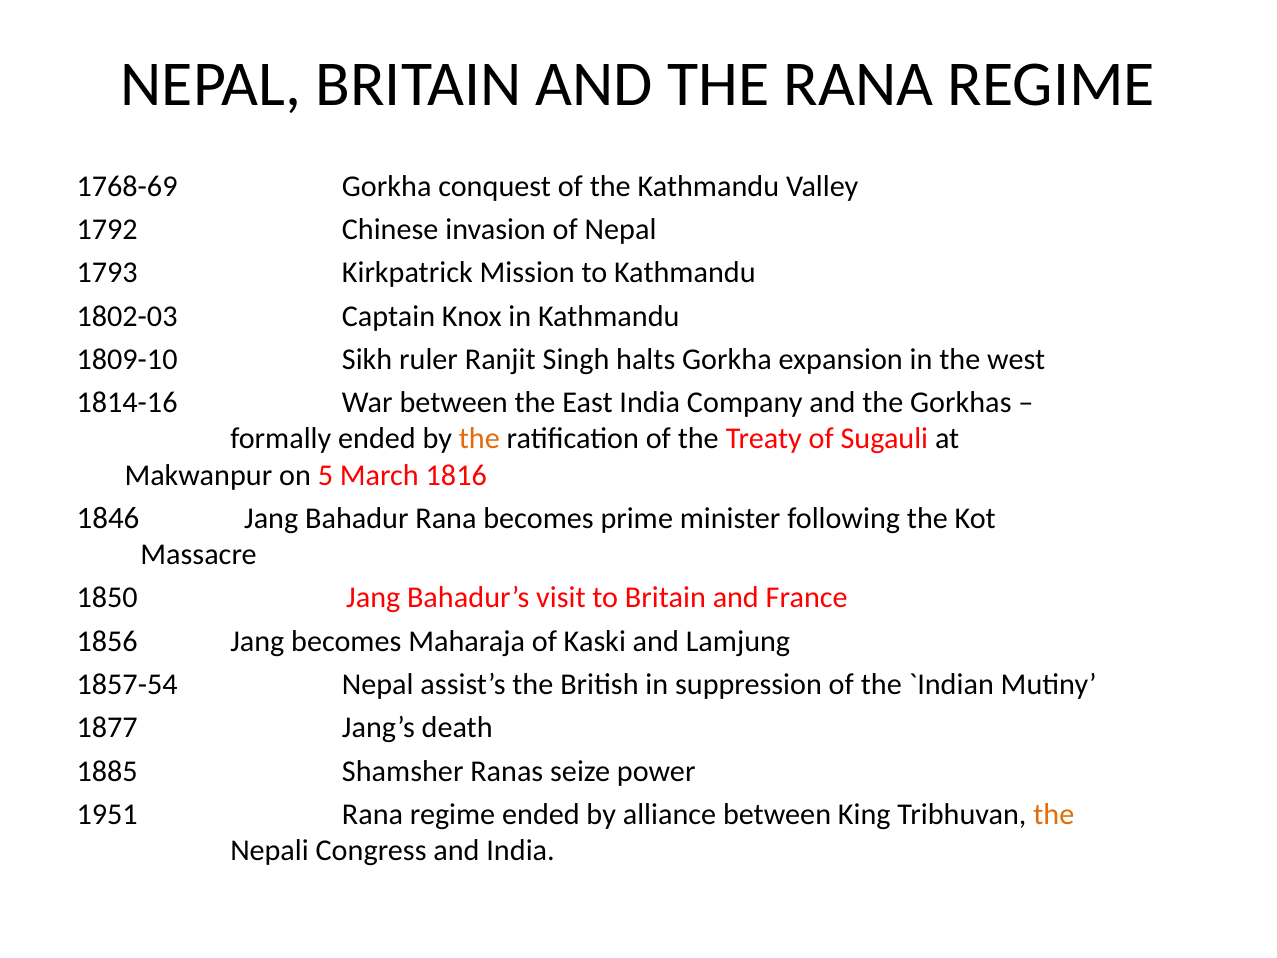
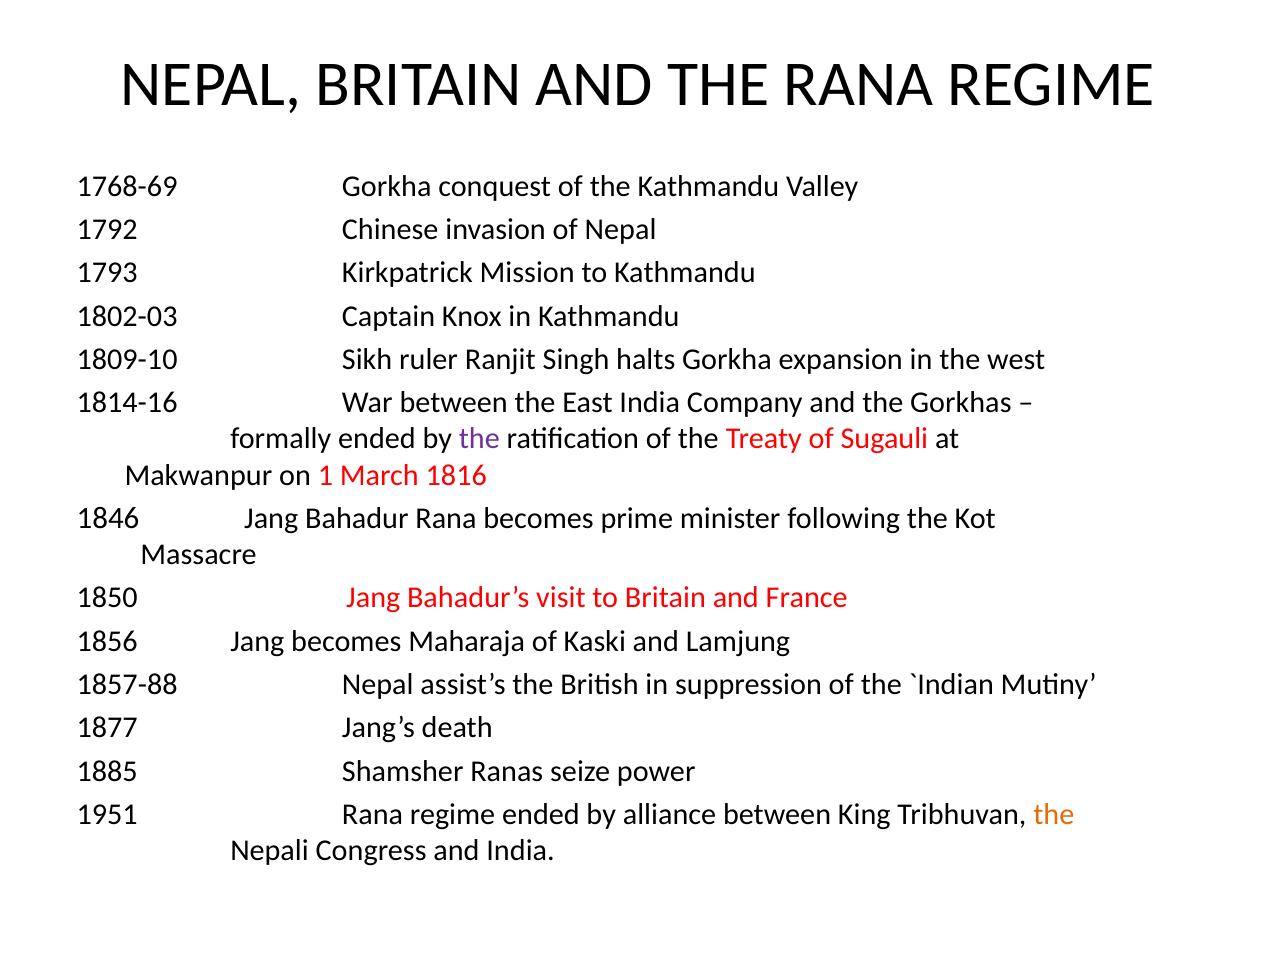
the at (479, 439) colour: orange -> purple
5: 5 -> 1
1857-54: 1857-54 -> 1857-88
